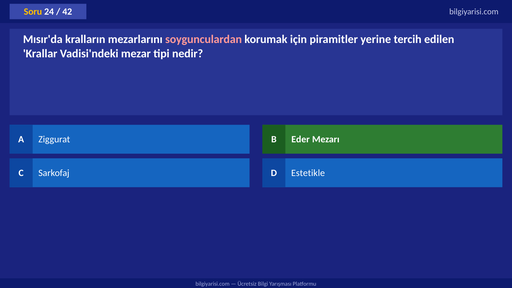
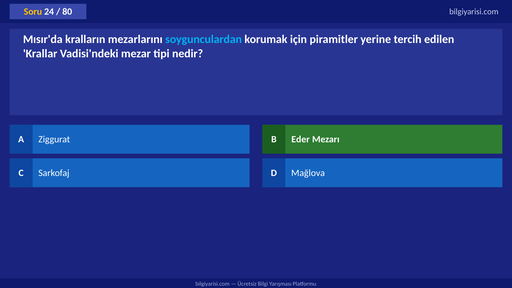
42: 42 -> 80
soygunculardan colour: pink -> light blue
Estetikle: Estetikle -> Mağlova
